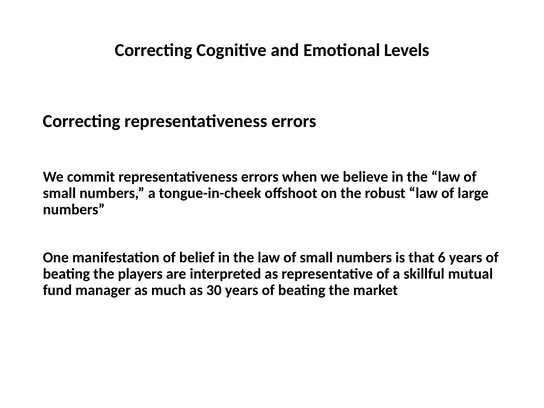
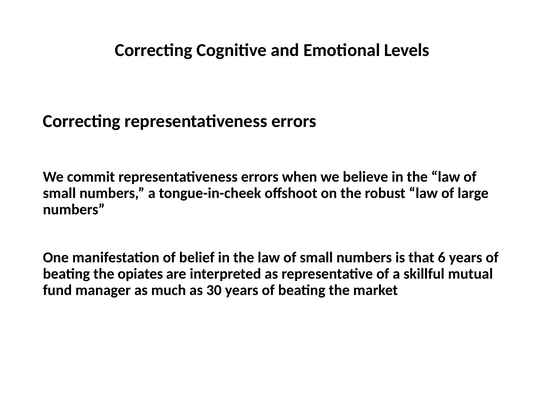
players: players -> opiates
